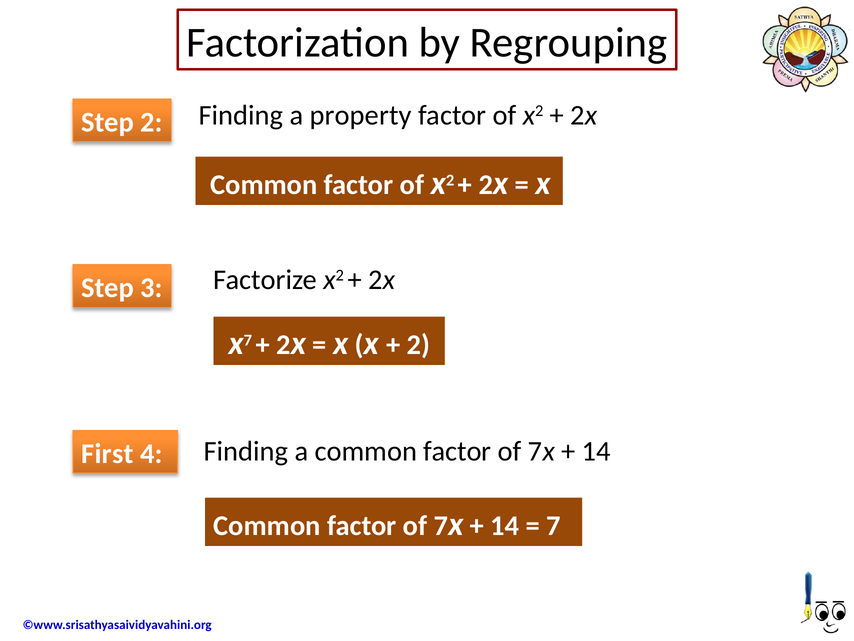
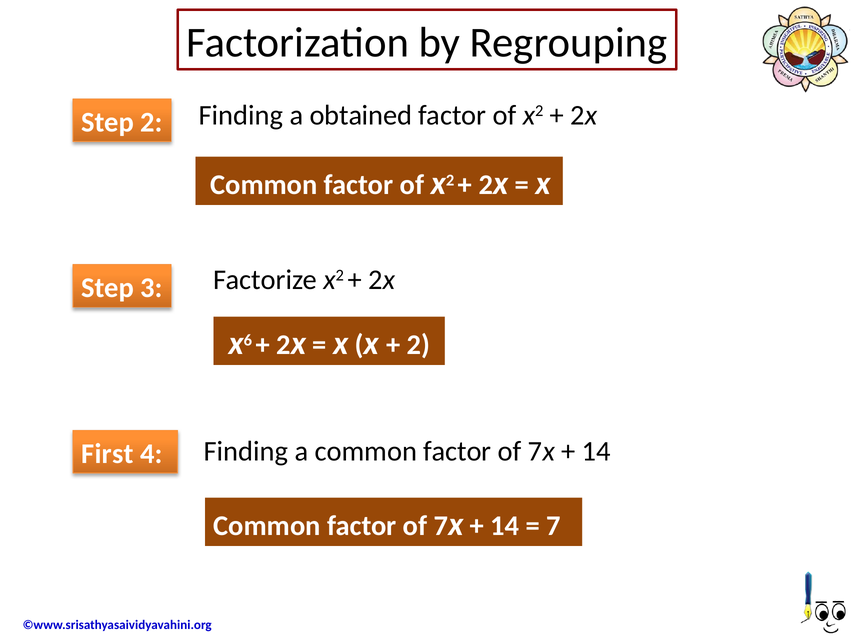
property: property -> obtained
x 7: 7 -> 6
